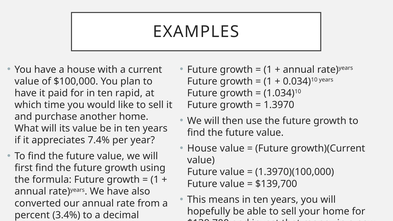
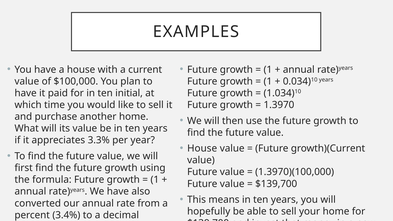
rapid: rapid -> initial
7.4%: 7.4% -> 3.3%
